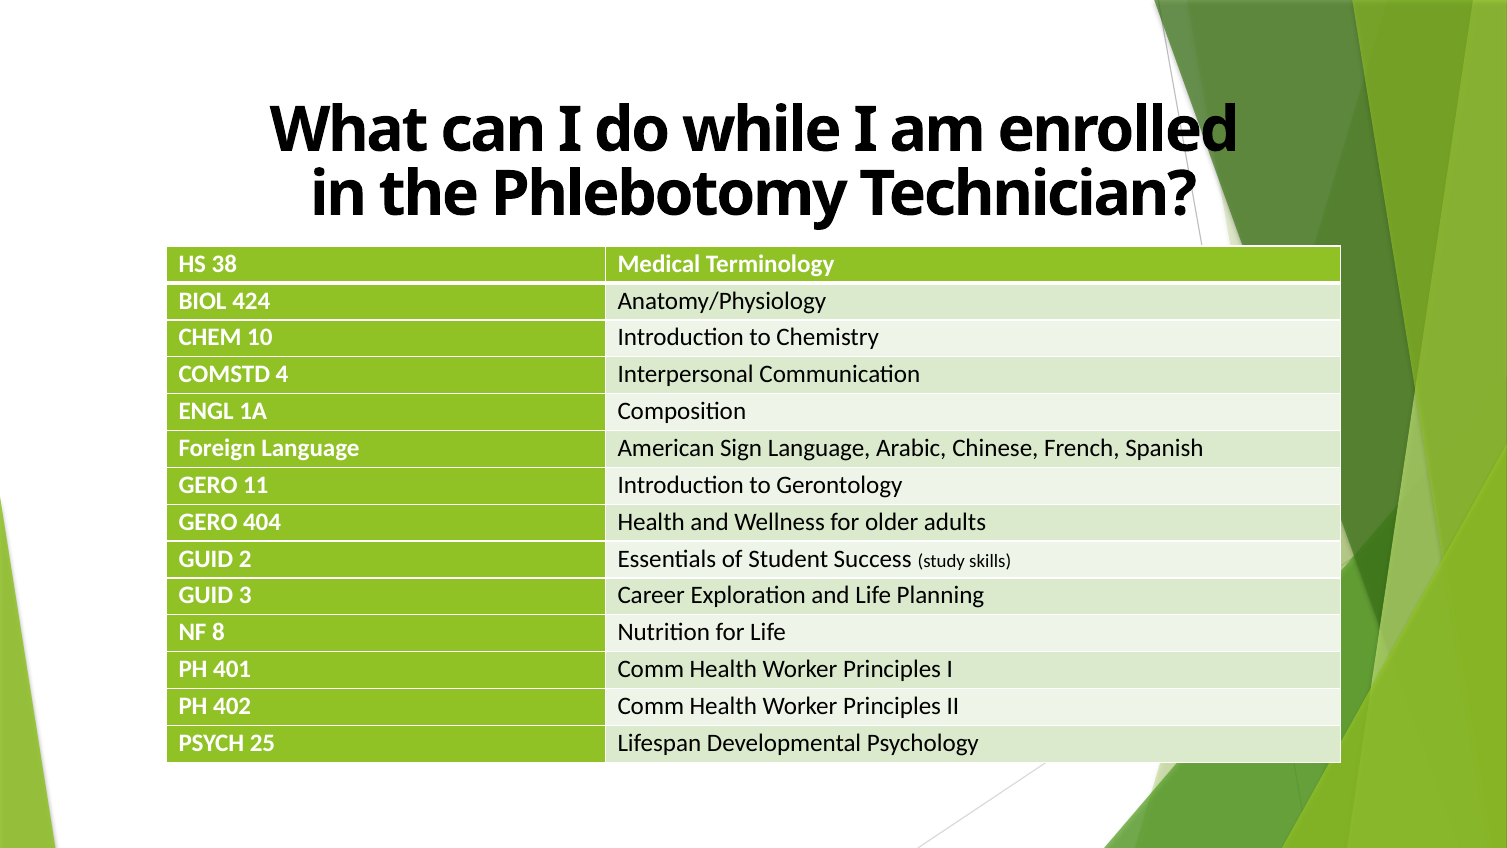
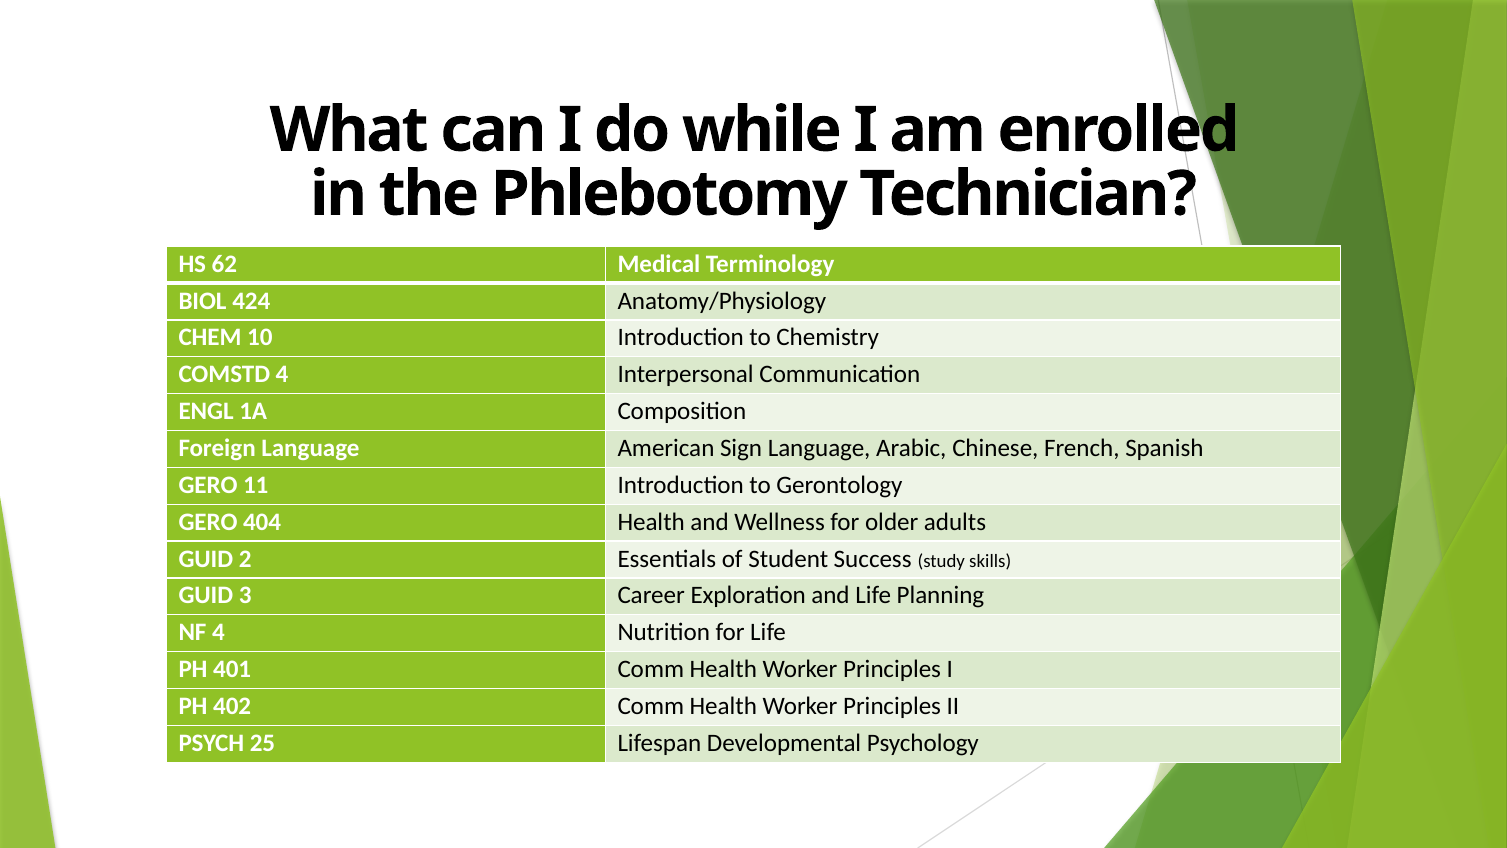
38: 38 -> 62
NF 8: 8 -> 4
